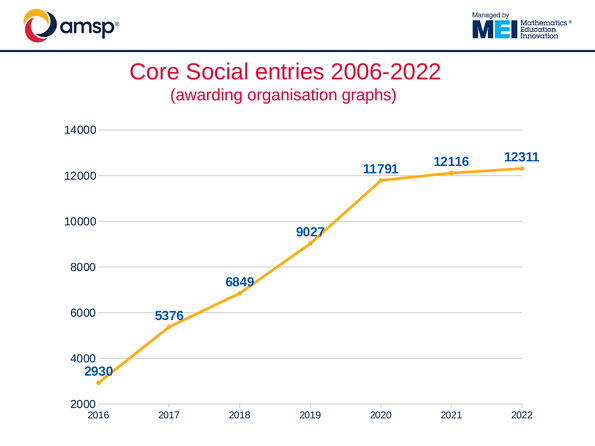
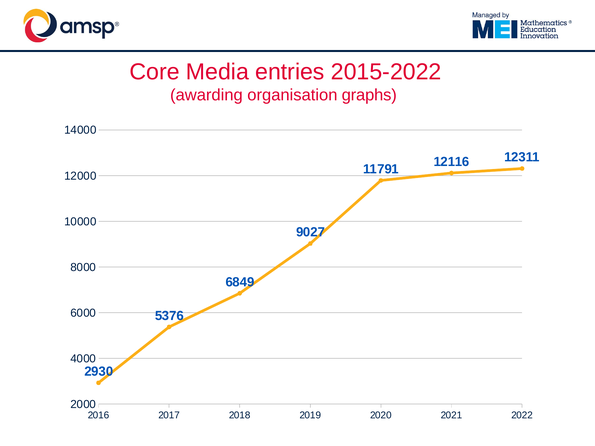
Social: Social -> Media
2006-2022: 2006-2022 -> 2015-2022
